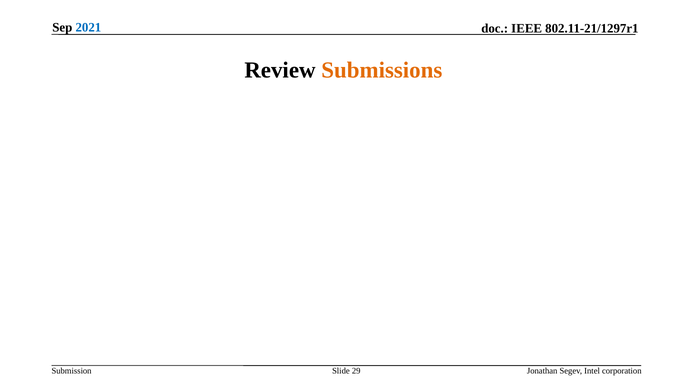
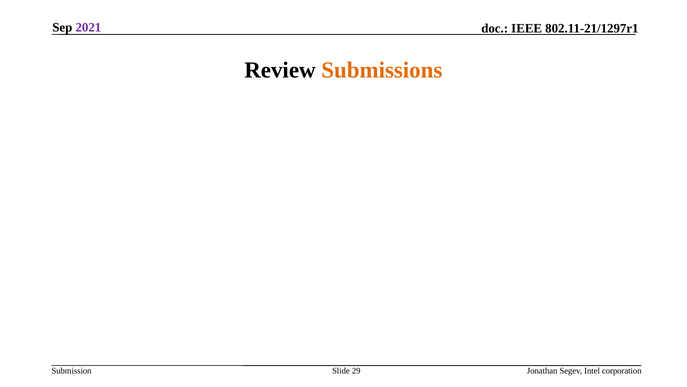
2021 colour: blue -> purple
